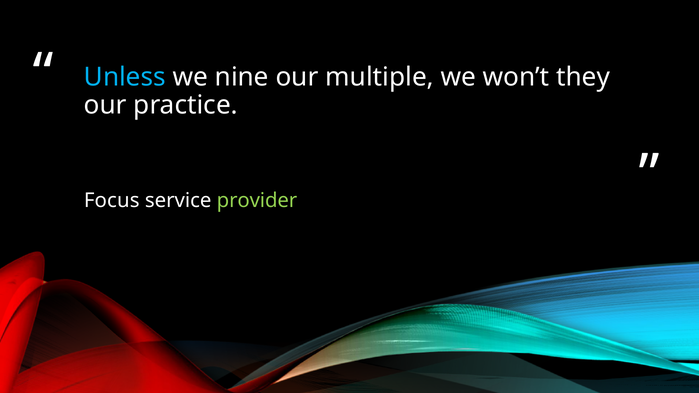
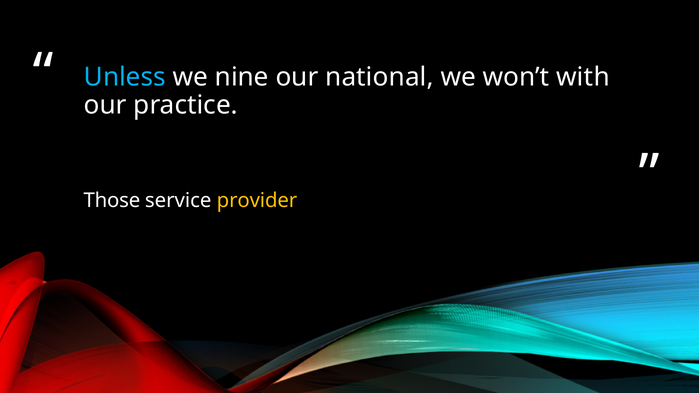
multiple: multiple -> national
they: they -> with
Focus: Focus -> Those
provider colour: light green -> yellow
